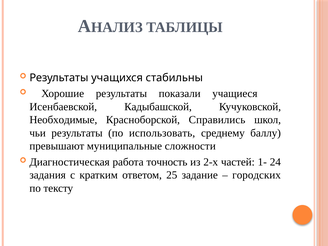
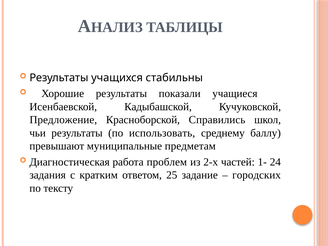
Необходимые: Необходимые -> Предложение
сложности: сложности -> предметам
точность: точность -> проблем
